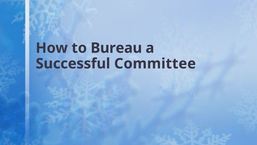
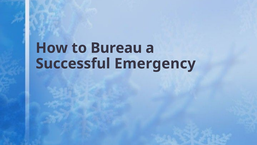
Committee: Committee -> Emergency
